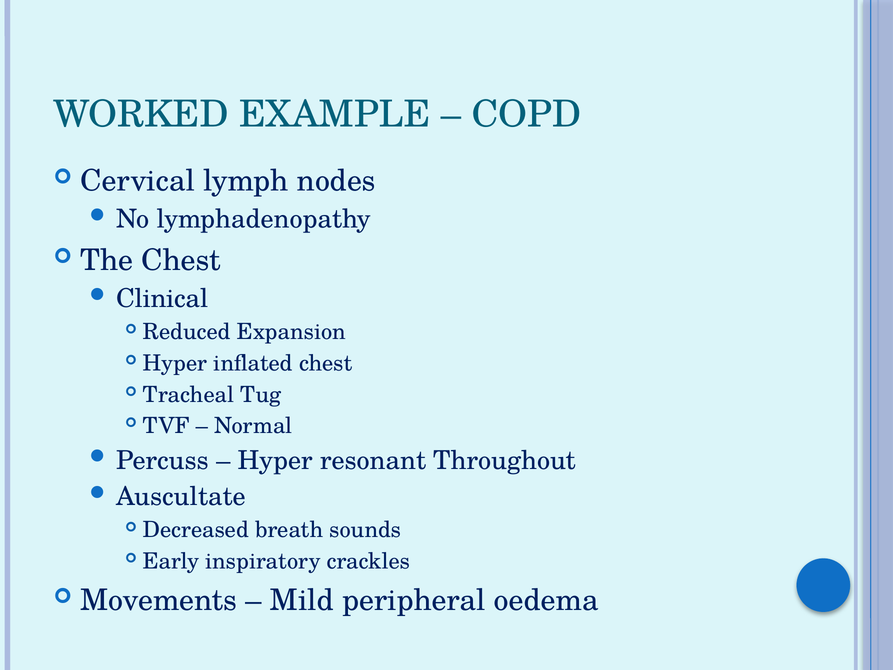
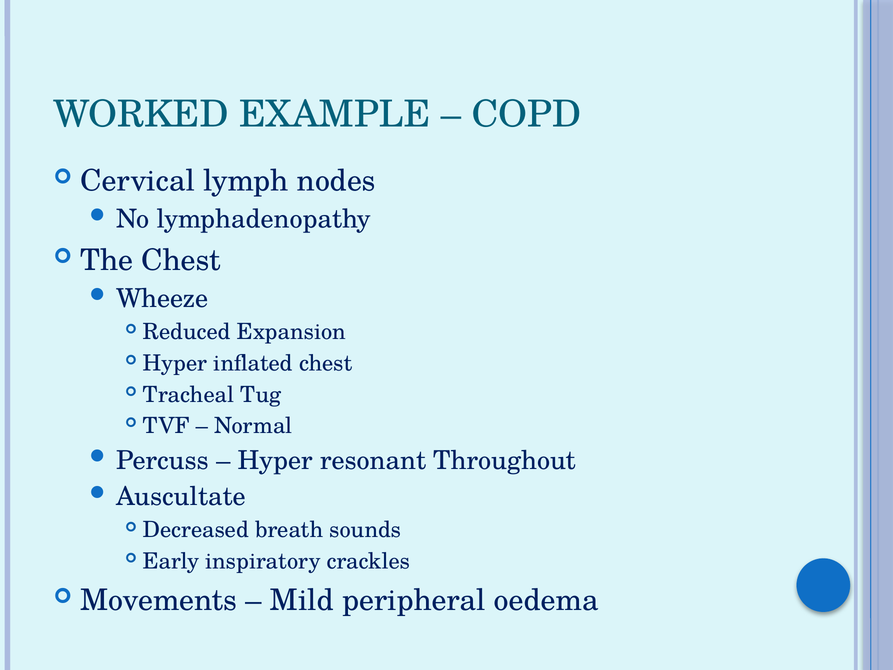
Clinical: Clinical -> Wheeze
